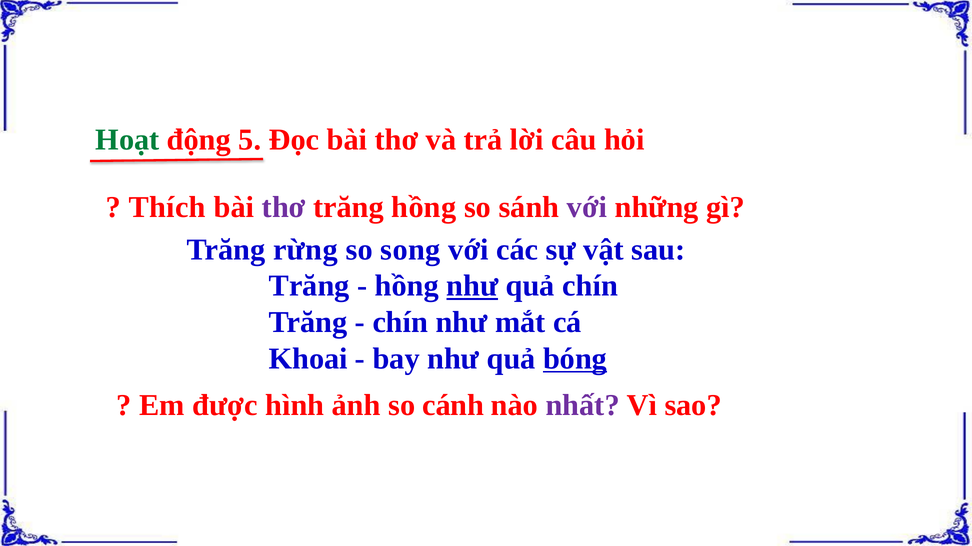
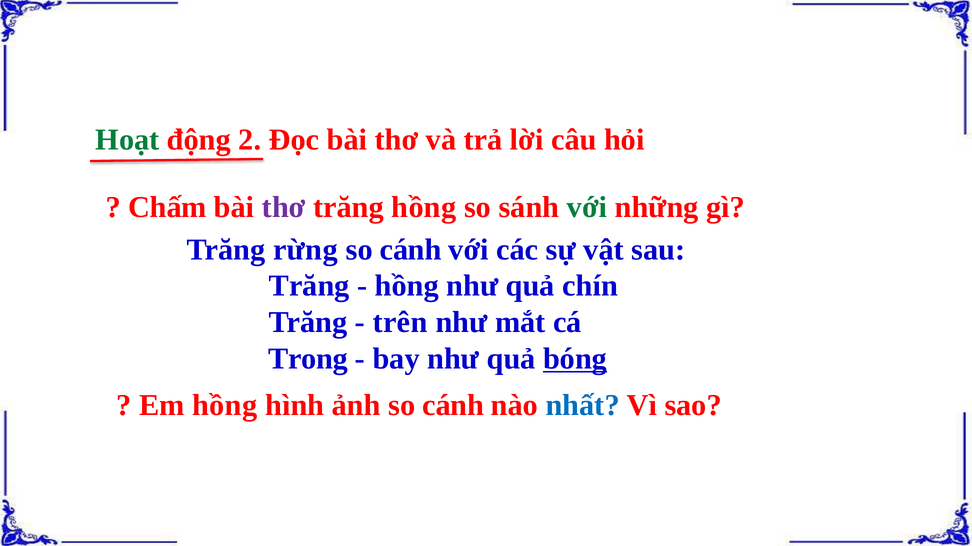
5: 5 -> 2
Thích: Thích -> Chấm
với at (587, 207) colour: purple -> green
song at (410, 250): song -> cánh
như at (472, 286) underline: present -> none
chín at (400, 322): chín -> trên
Khoai: Khoai -> Trong
Em được: được -> hồng
nhất colour: purple -> blue
